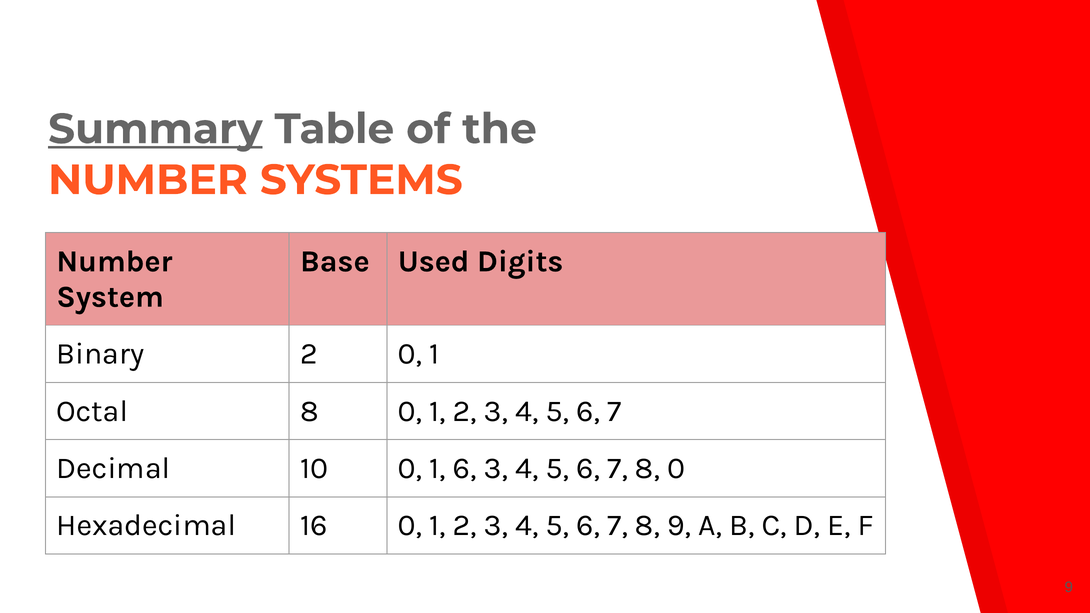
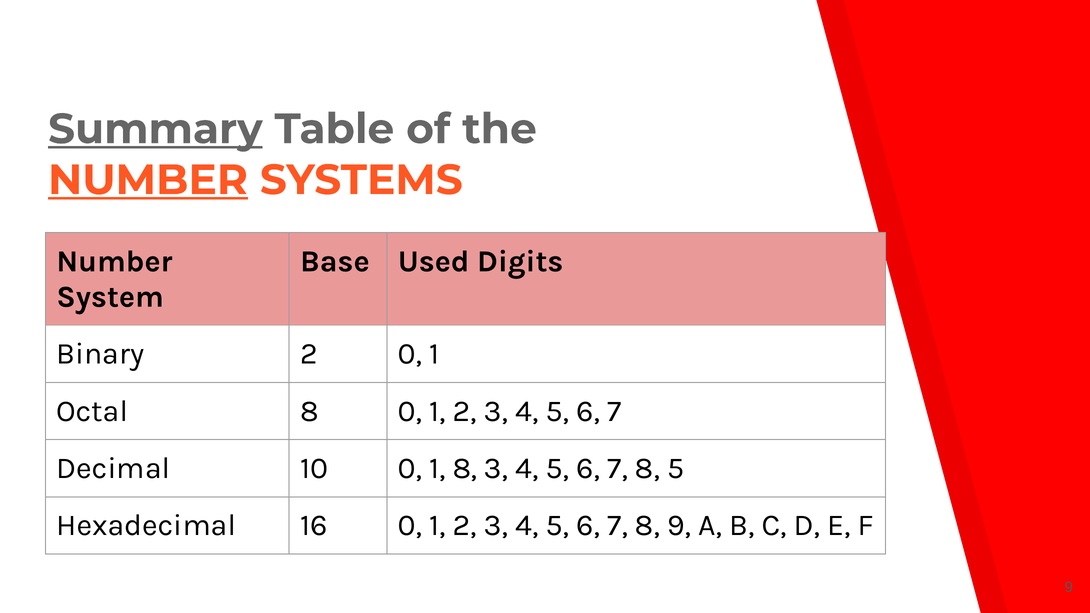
NUMBER at (148, 180) underline: none -> present
1 6: 6 -> 8
7 8 0: 0 -> 5
